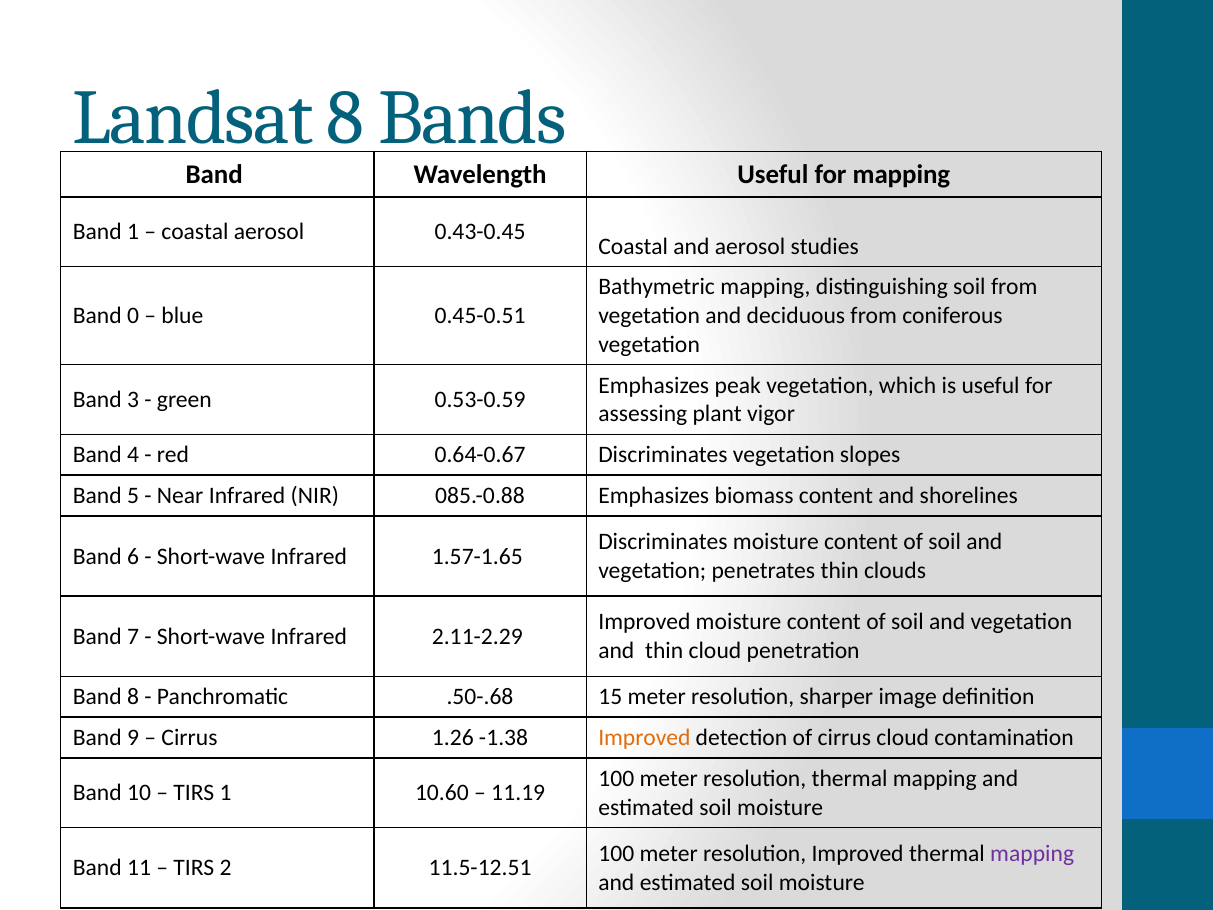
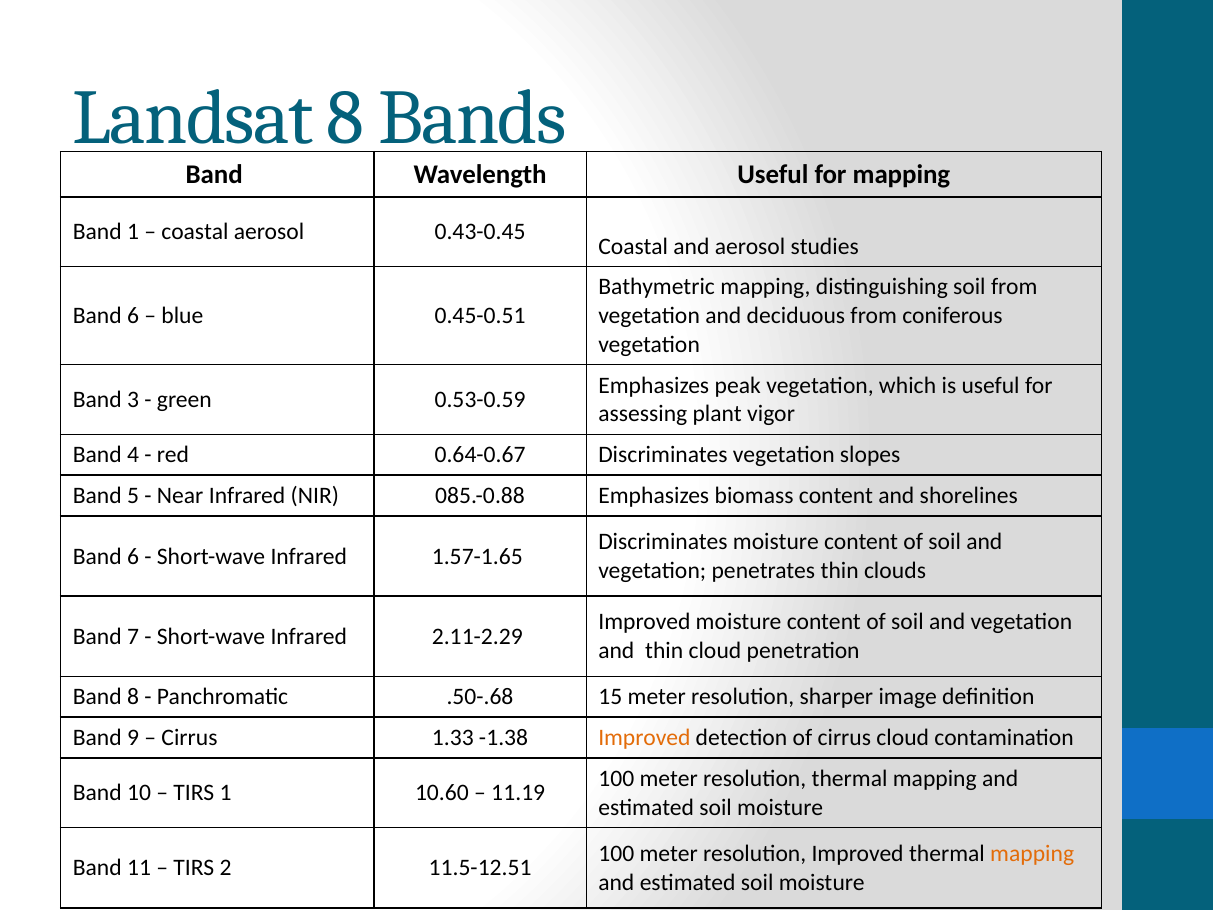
0 at (133, 316): 0 -> 6
1.26: 1.26 -> 1.33
mapping at (1032, 853) colour: purple -> orange
